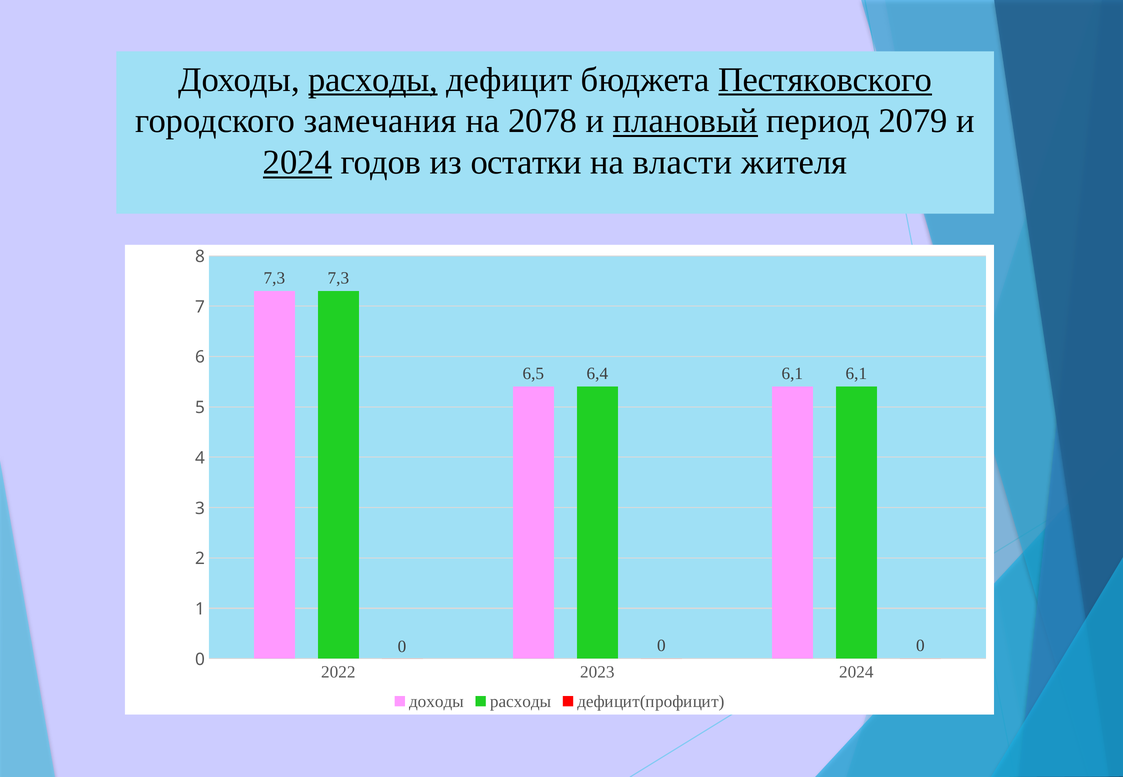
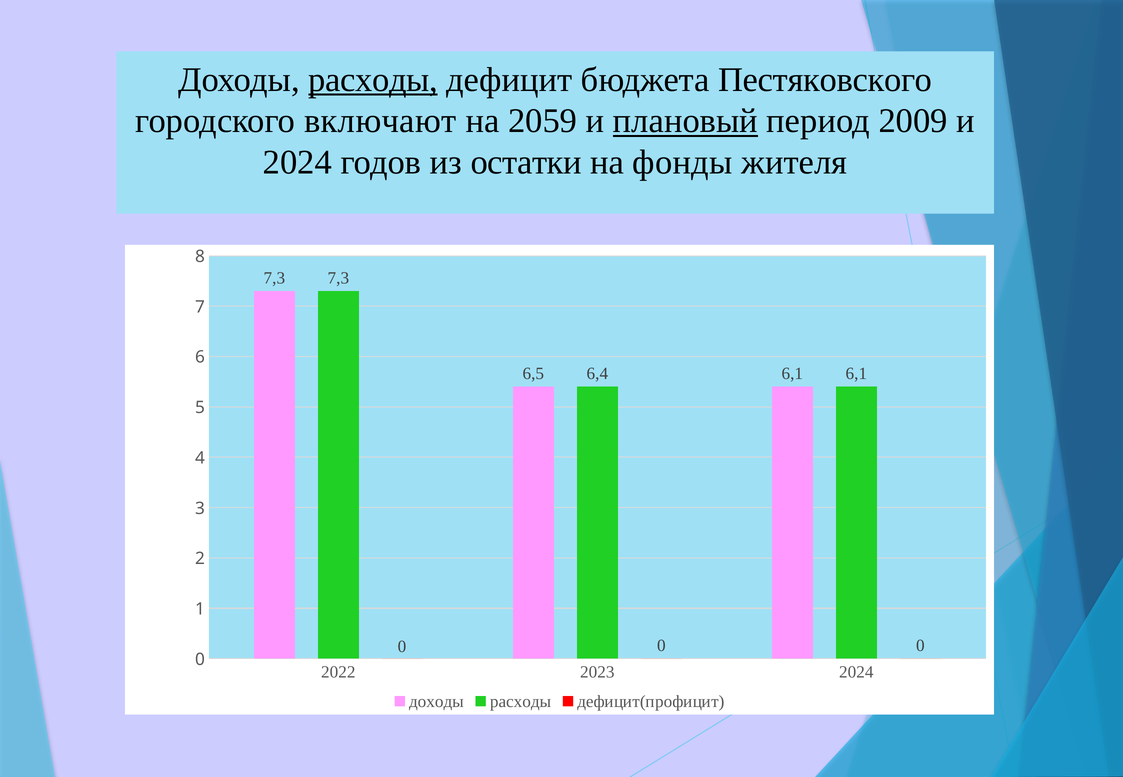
Пестяковского underline: present -> none
замечания: замечания -> включают
2078: 2078 -> 2059
2079: 2079 -> 2009
2024 at (297, 163) underline: present -> none
власти: власти -> фонды
